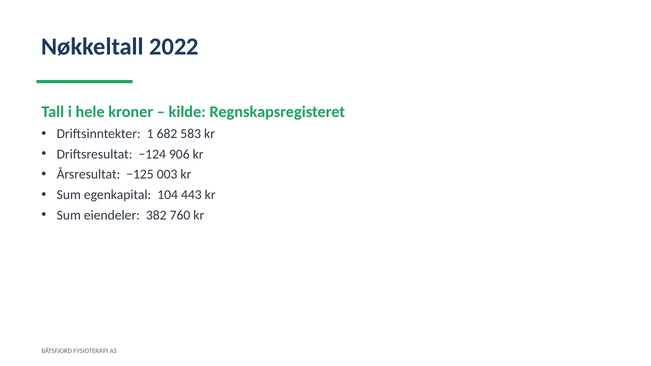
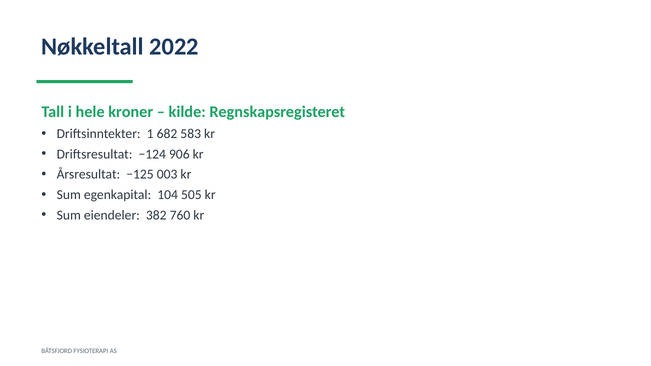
443: 443 -> 505
